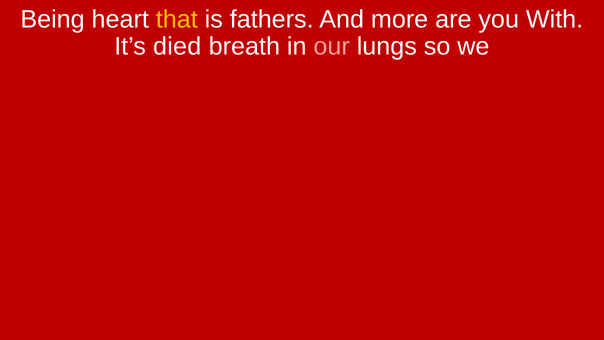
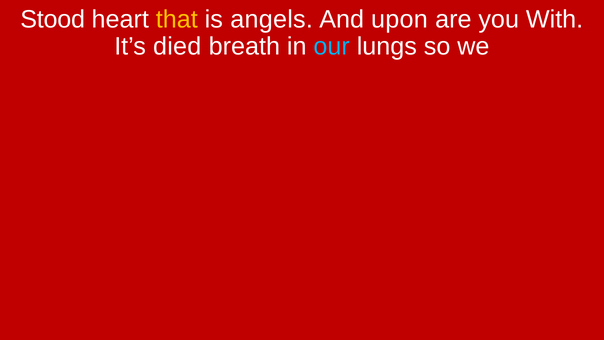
Being: Being -> Stood
fathers: fathers -> angels
more: more -> upon
our colour: pink -> light blue
